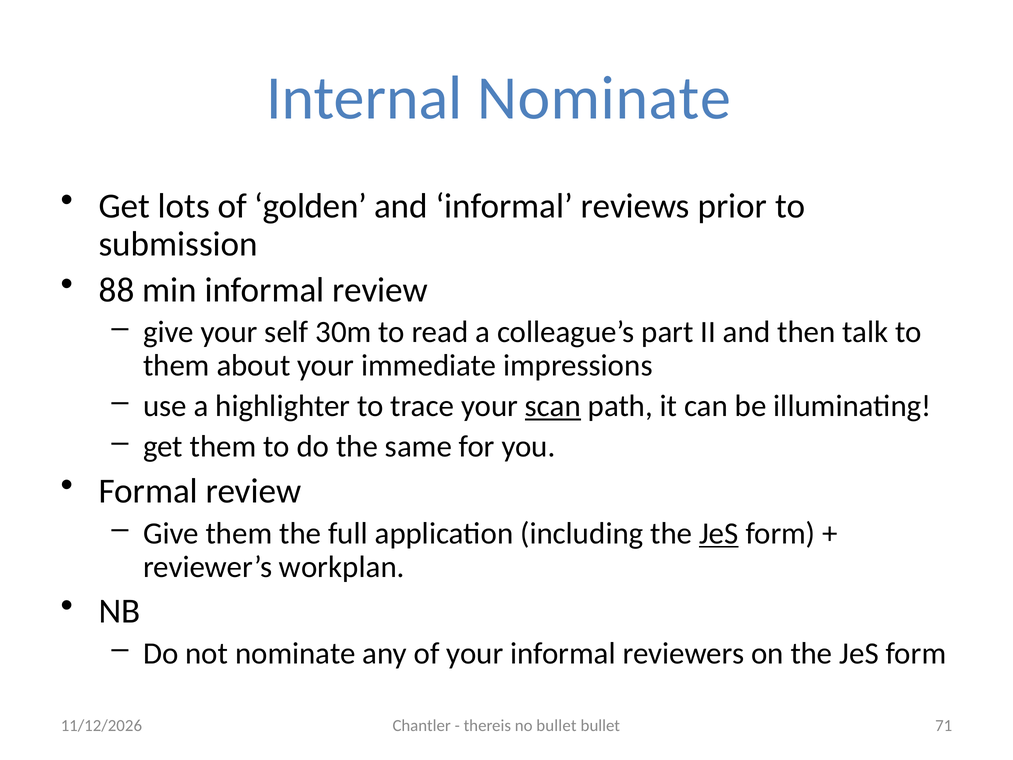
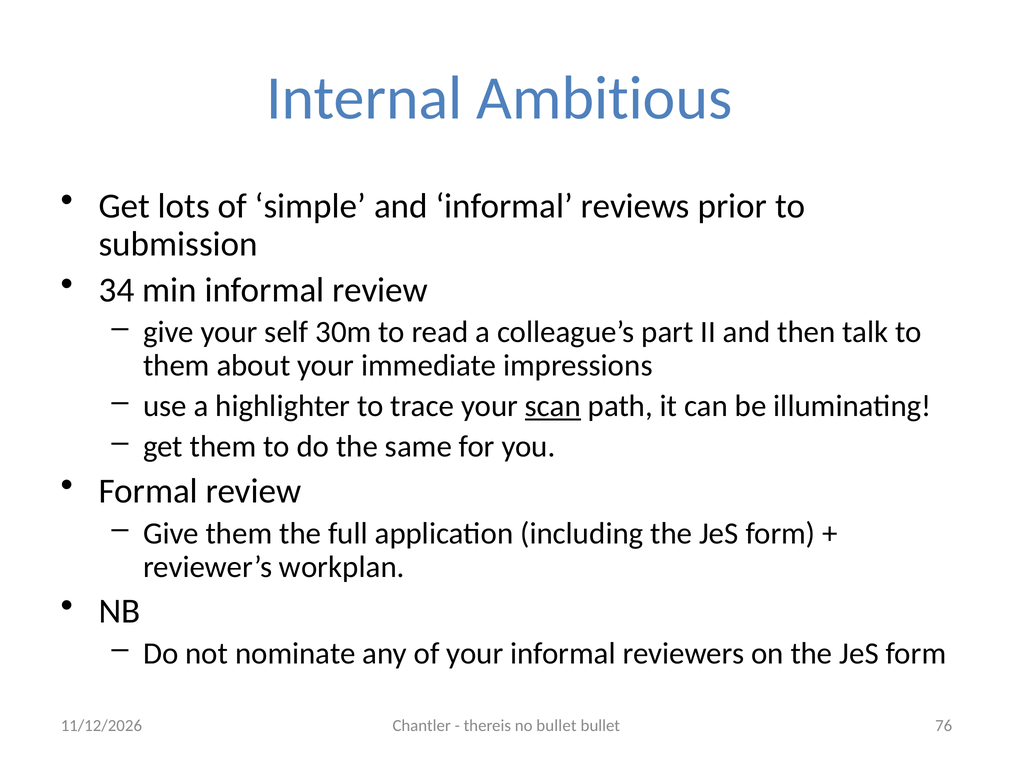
Internal Nominate: Nominate -> Ambitious
golden: golden -> simple
88: 88 -> 34
JeS at (719, 533) underline: present -> none
71: 71 -> 76
